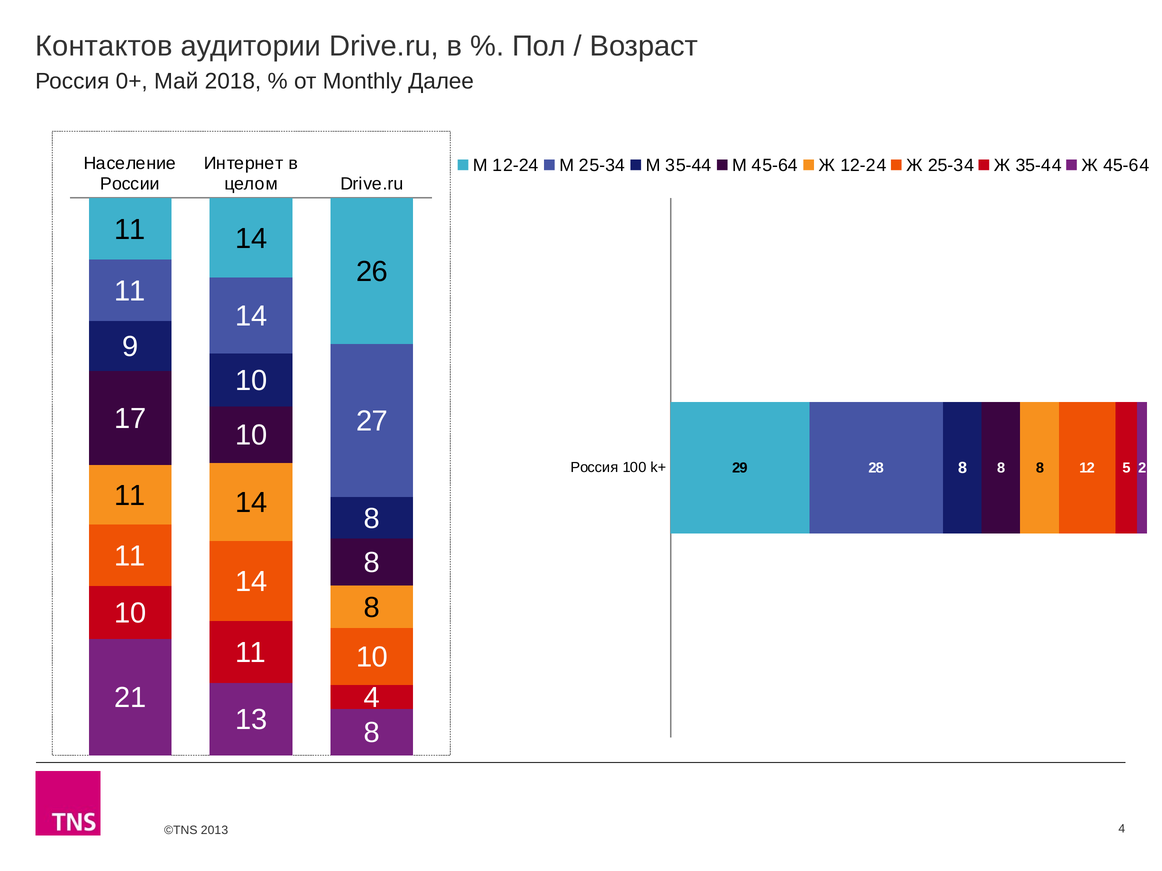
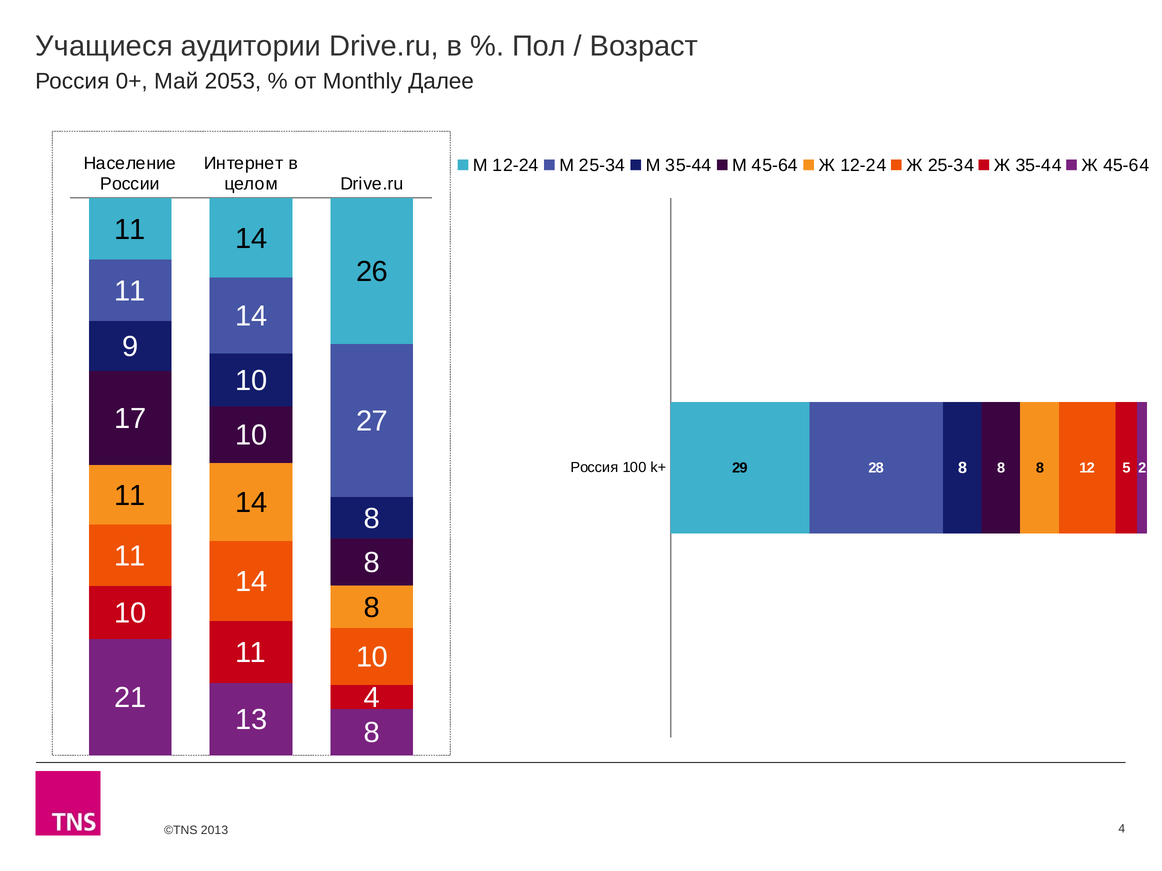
Контактов: Контактов -> Учащиеся
2018: 2018 -> 2053
